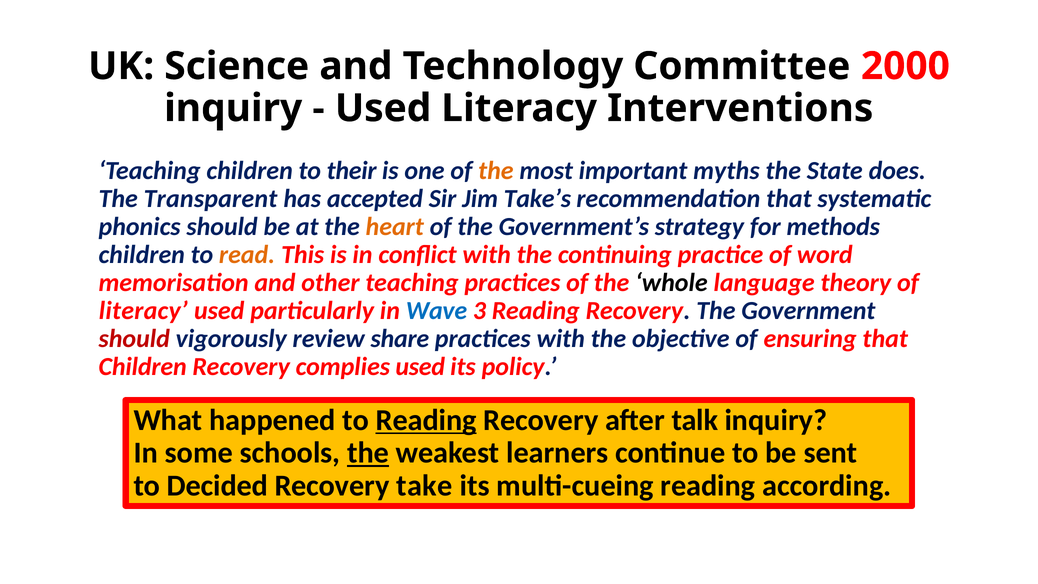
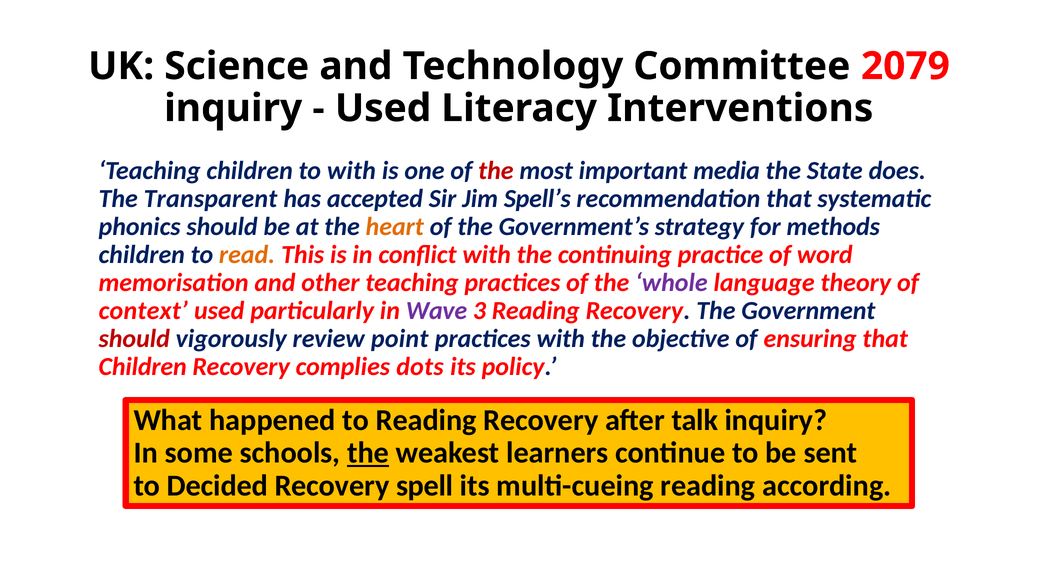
2000: 2000 -> 2079
to their: their -> with
the at (496, 170) colour: orange -> red
myths: myths -> media
Take’s: Take’s -> Spell’s
whole colour: black -> purple
literacy at (143, 310): literacy -> context
Wave colour: blue -> purple
share: share -> point
complies used: used -> dots
Reading at (426, 420) underline: present -> none
take: take -> spell
